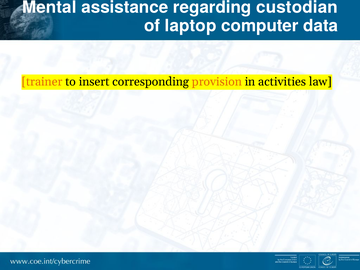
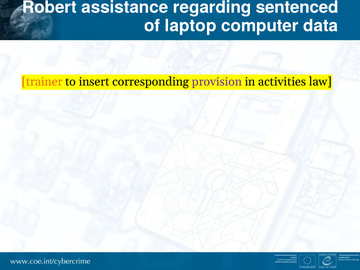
Mental: Mental -> Robert
custodian: custodian -> sentenced
provision colour: orange -> purple
